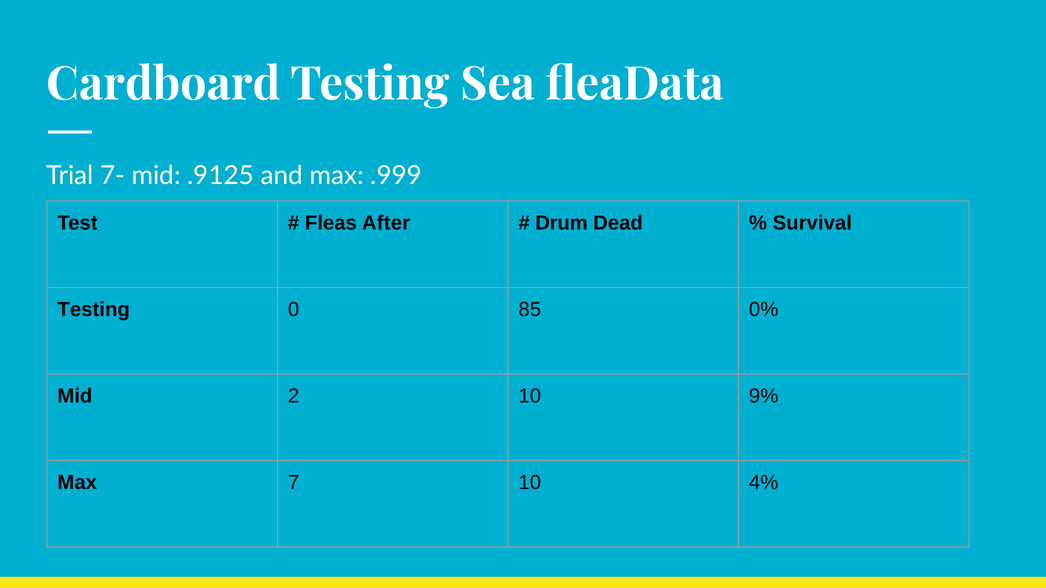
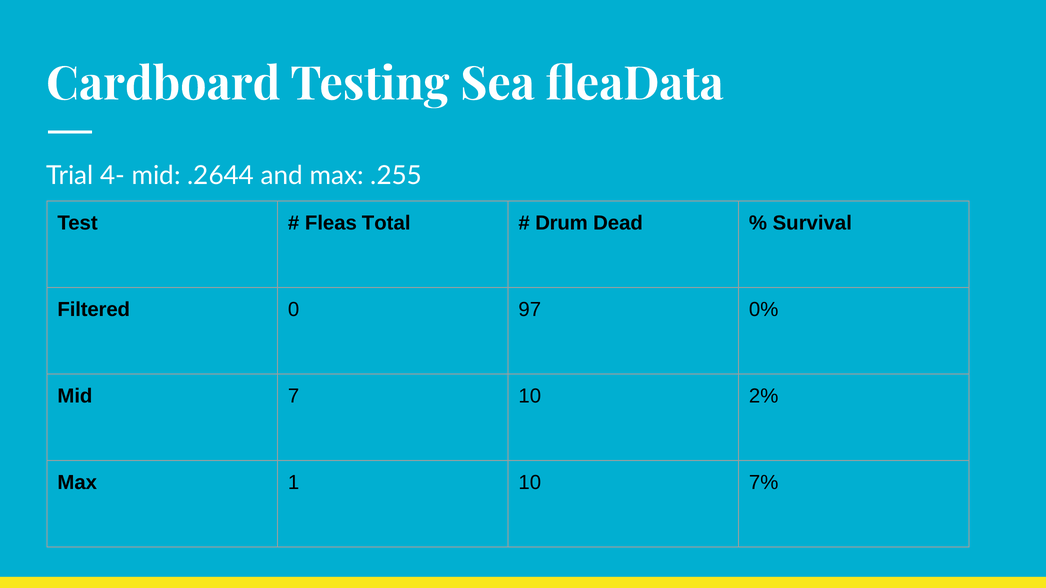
7-: 7- -> 4-
.9125: .9125 -> .2644
.999: .999 -> .255
After: After -> Total
Testing at (94, 310): Testing -> Filtered
85: 85 -> 97
2: 2 -> 7
9%: 9% -> 2%
7: 7 -> 1
4%: 4% -> 7%
